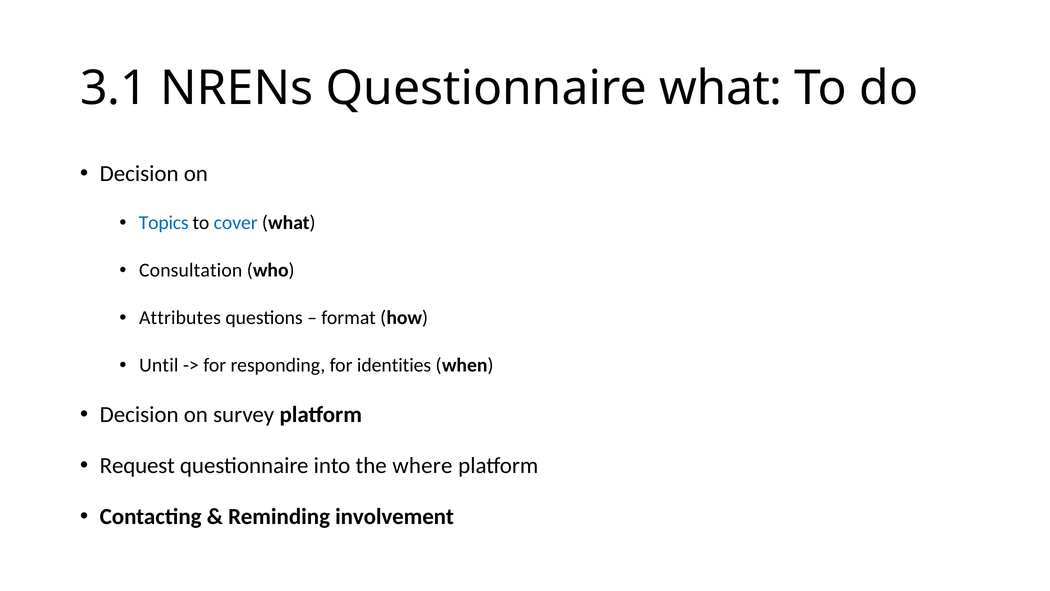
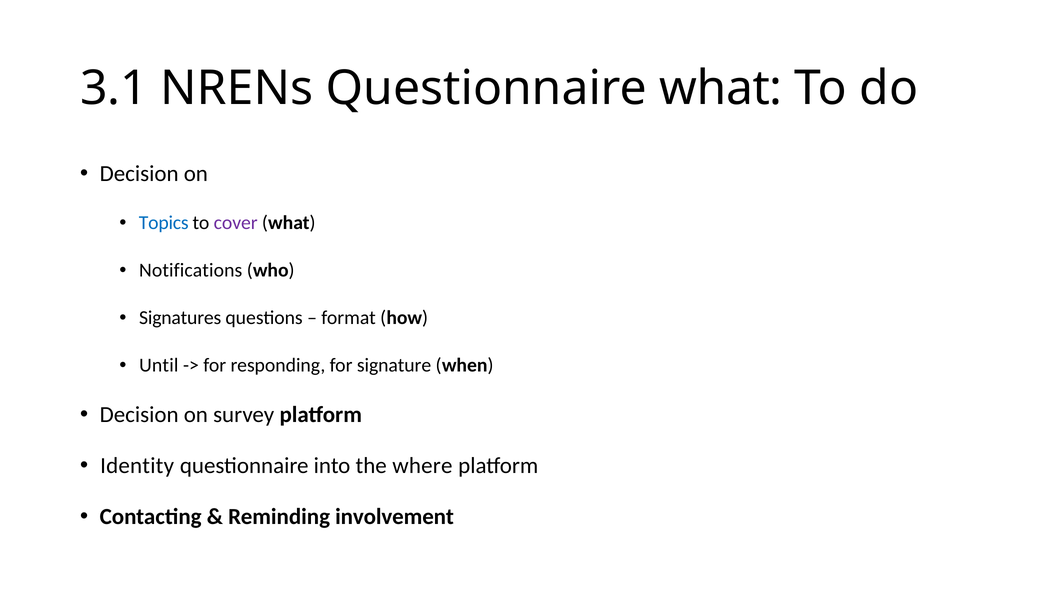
cover colour: blue -> purple
Consultation: Consultation -> Notifications
Attributes: Attributes -> Signatures
identities: identities -> signature
Request: Request -> Identity
